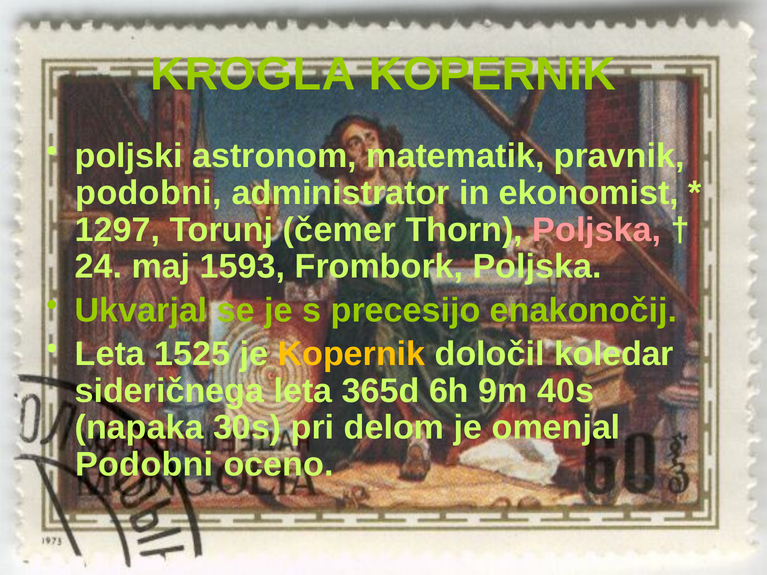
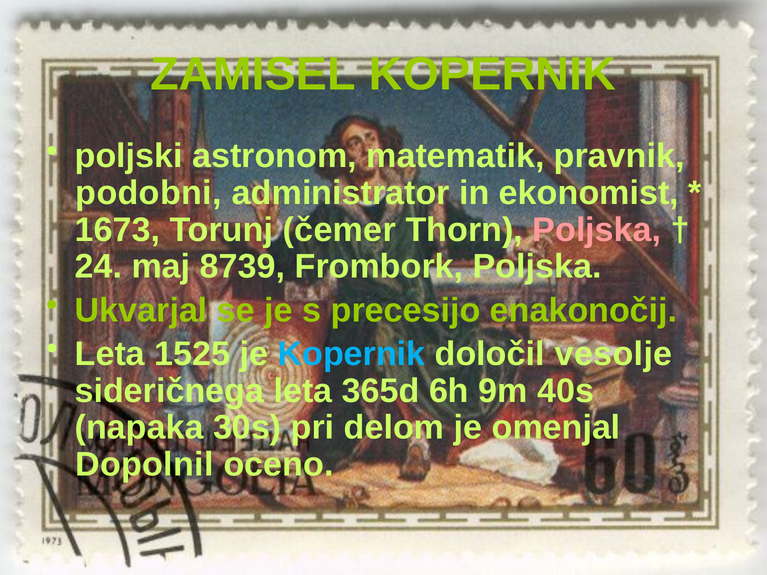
KROGLA: KROGLA -> ZAMISEL
1297: 1297 -> 1673
1593: 1593 -> 8739
Kopernik at (351, 354) colour: yellow -> light blue
koledar: koledar -> vesolje
Podobni at (144, 465): Podobni -> Dopolnil
